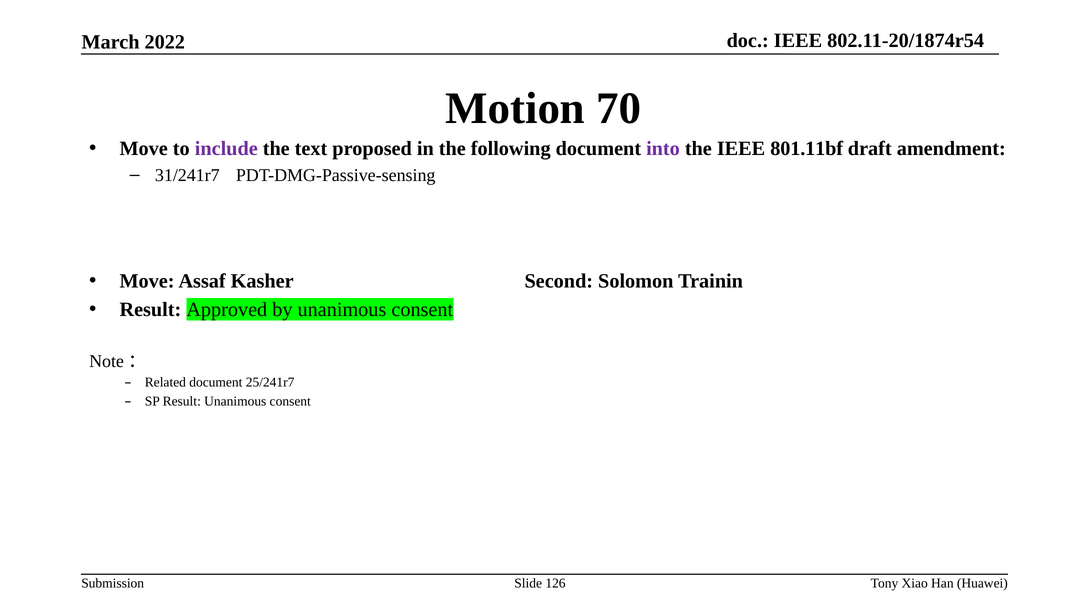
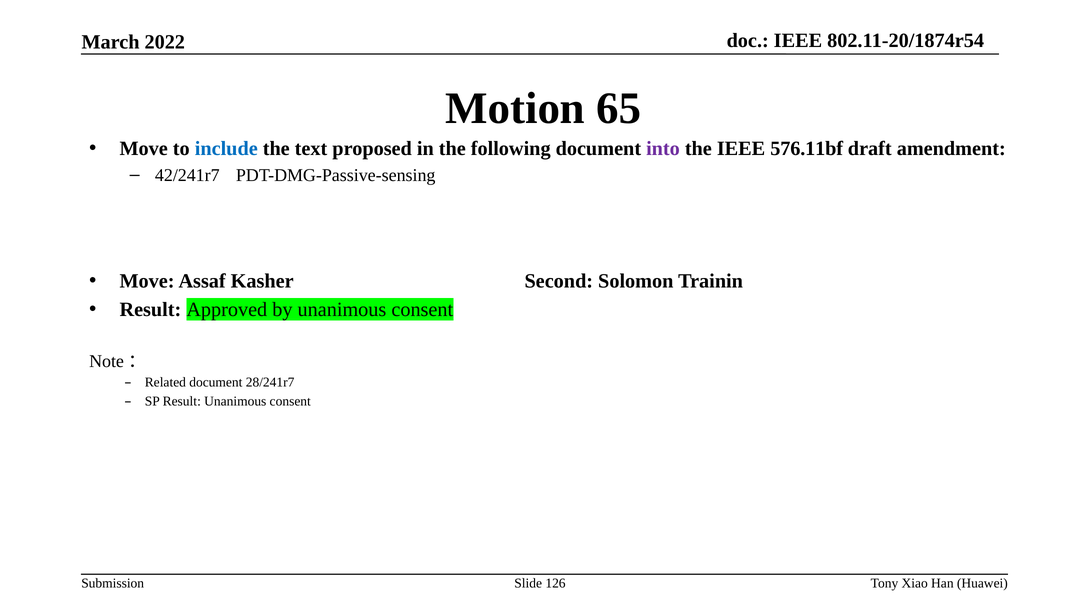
70: 70 -> 65
include colour: purple -> blue
801.11bf: 801.11bf -> 576.11bf
31/241r7: 31/241r7 -> 42/241r7
25/241r7: 25/241r7 -> 28/241r7
